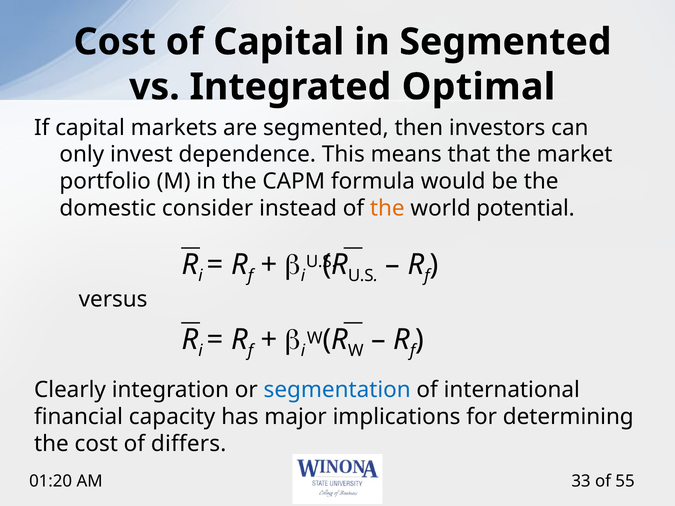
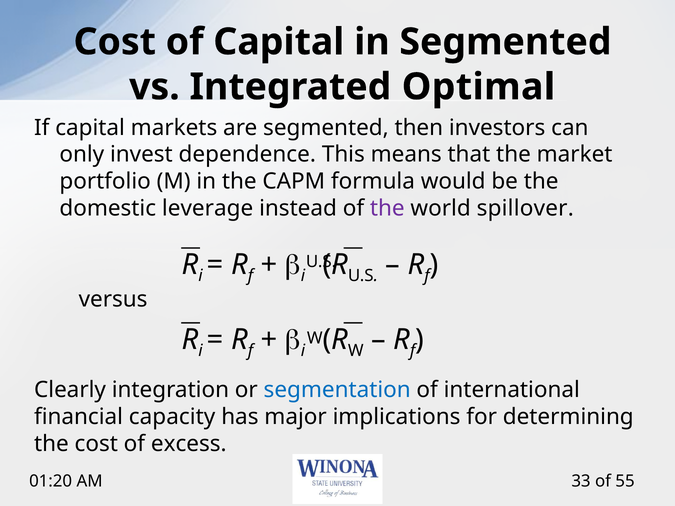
consider: consider -> leverage
the at (387, 209) colour: orange -> purple
potential: potential -> spillover
differs: differs -> excess
